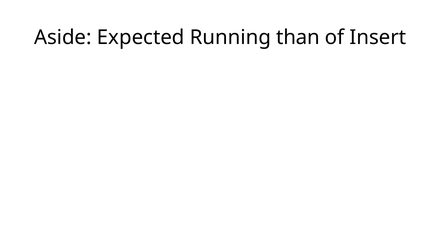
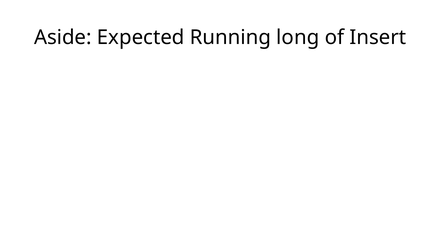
than: than -> long
